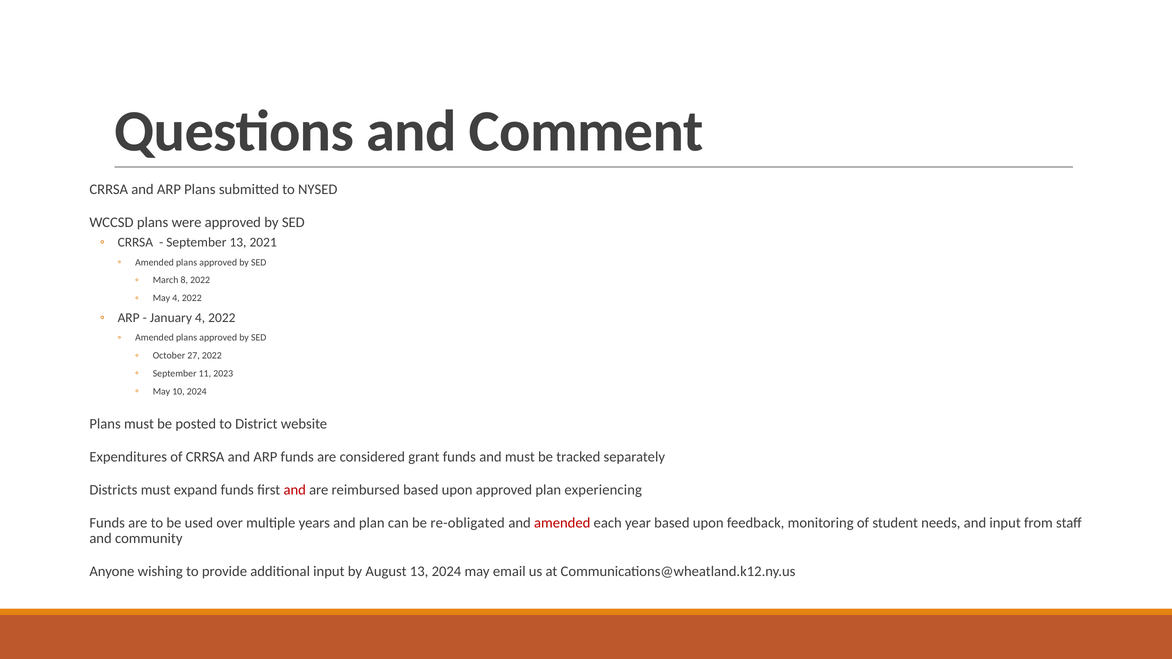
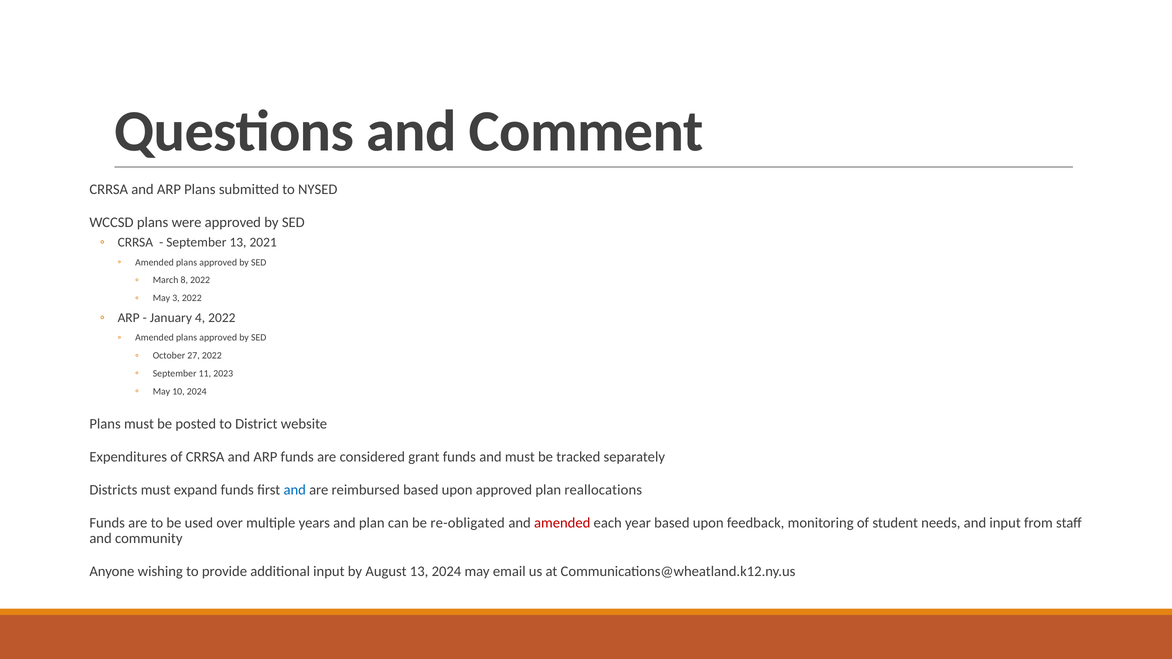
May 4: 4 -> 3
and at (295, 490) colour: red -> blue
experiencing: experiencing -> reallocations
